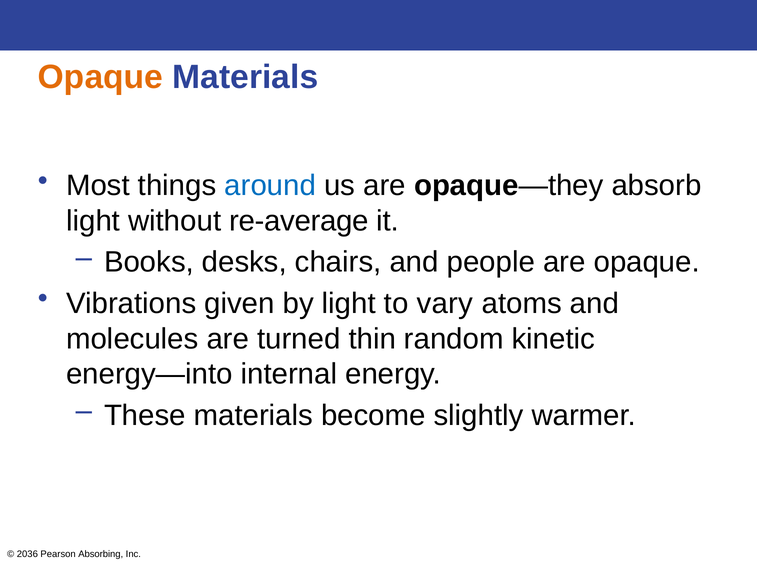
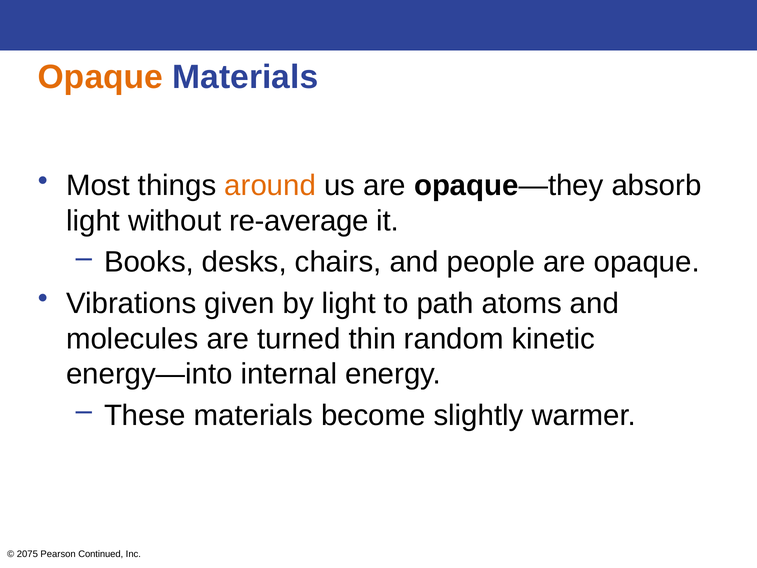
around colour: blue -> orange
vary: vary -> path
2036: 2036 -> 2075
Absorbing: Absorbing -> Continued
